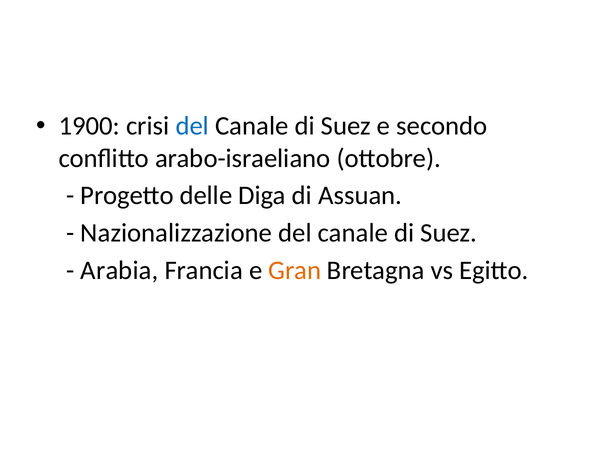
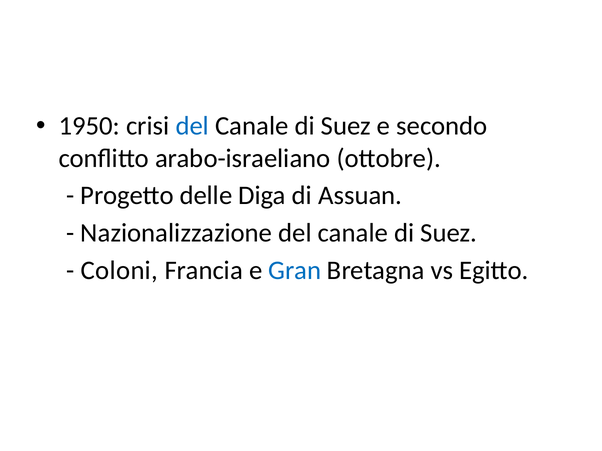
1900: 1900 -> 1950
Arabia: Arabia -> Coloni
Gran colour: orange -> blue
